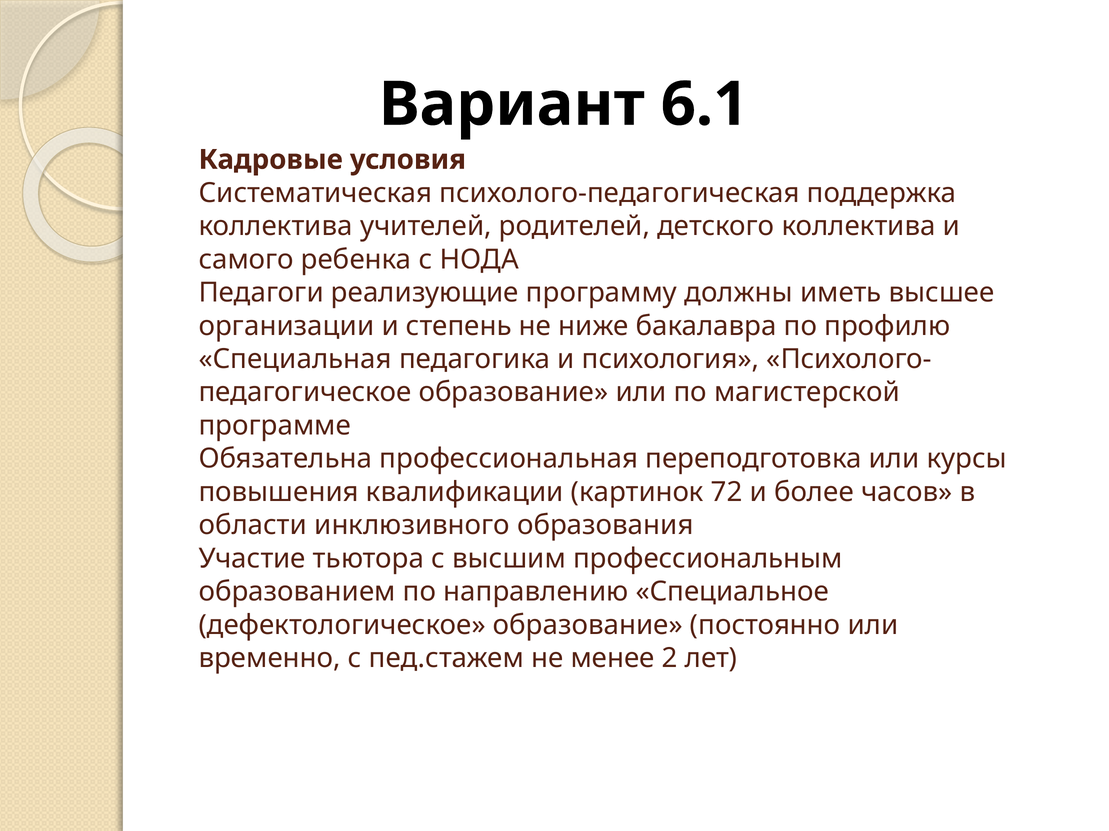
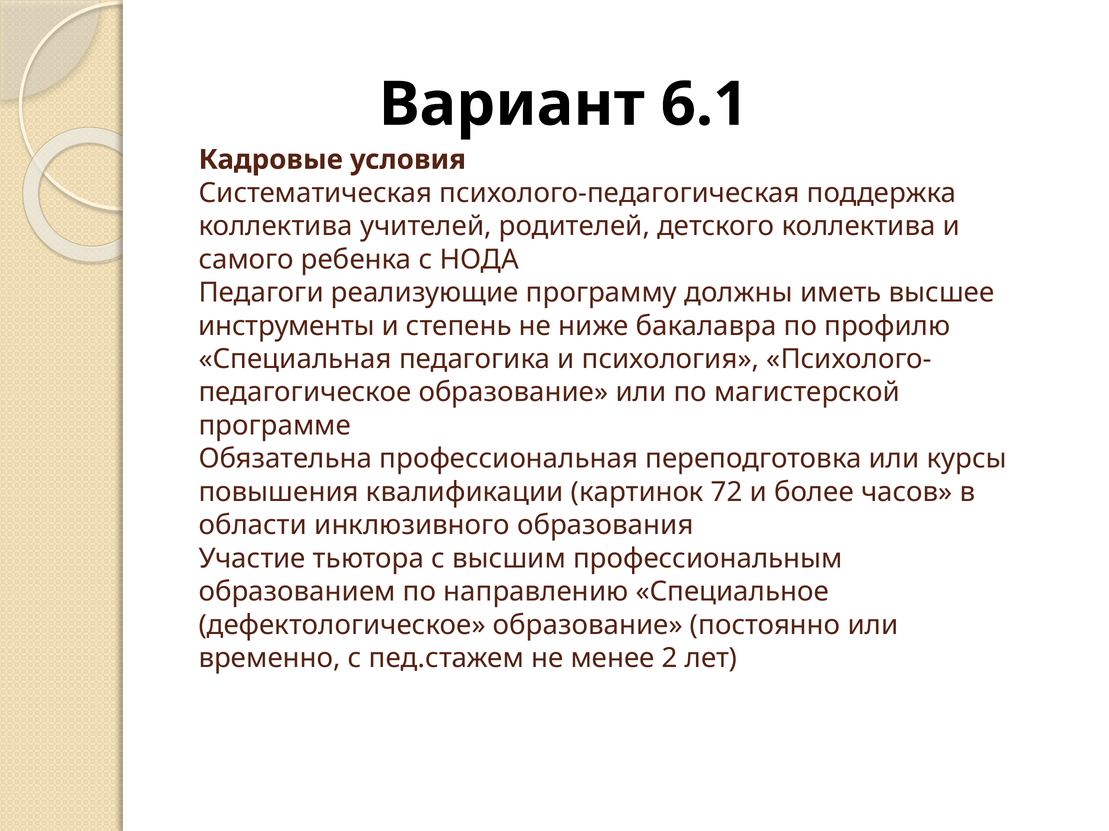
организации: организации -> инструменты
